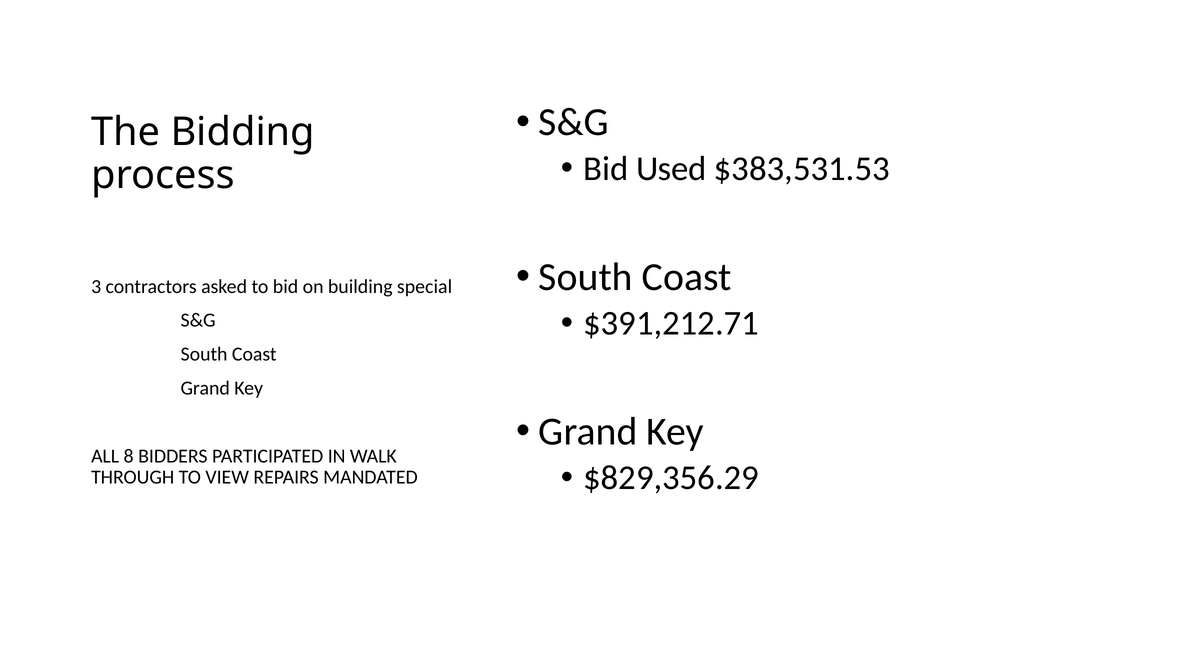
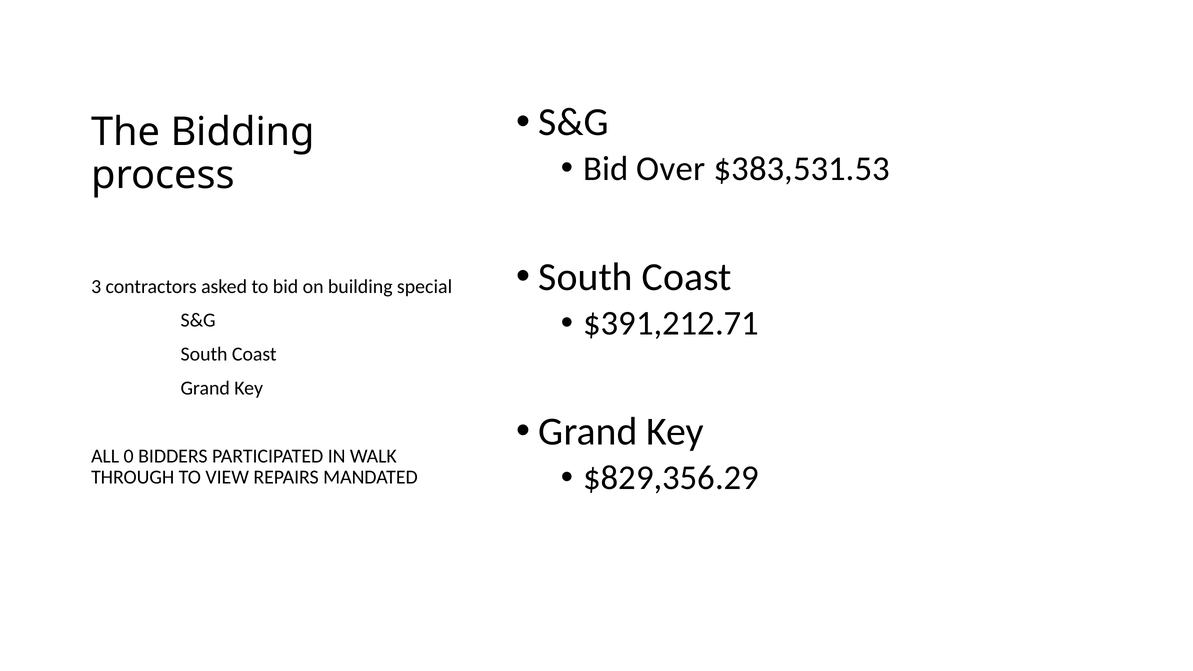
Used: Used -> Over
8: 8 -> 0
